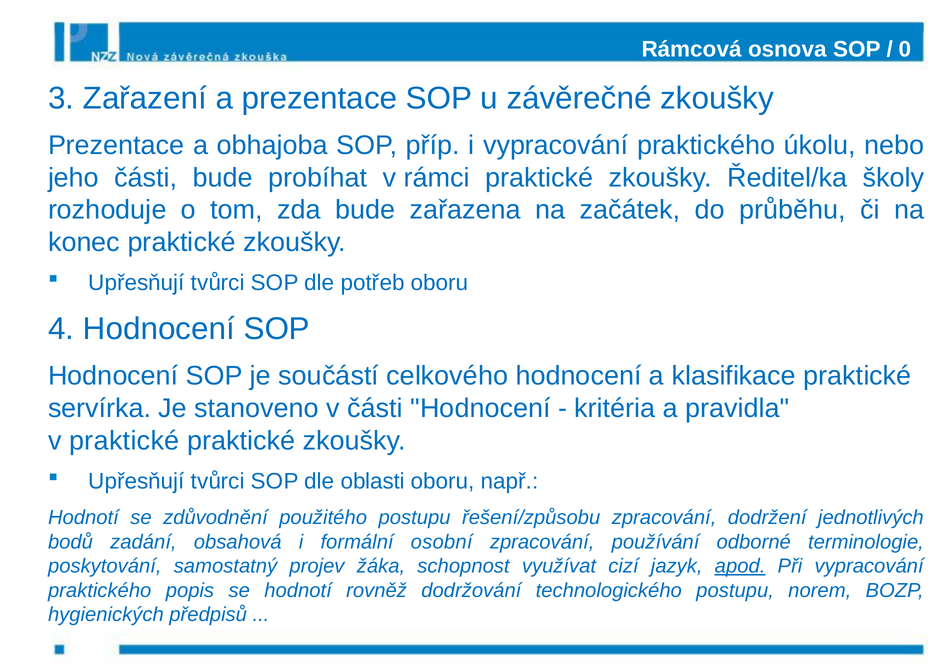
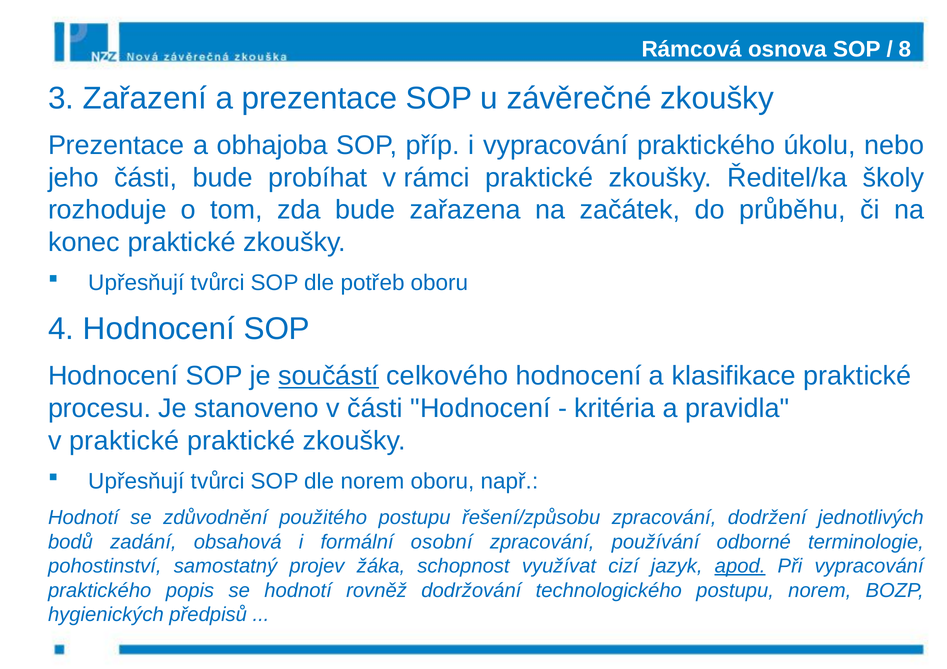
0: 0 -> 8
součástí underline: none -> present
servírka: servírka -> procesu
dle oblasti: oblasti -> norem
poskytování: poskytování -> pohostinství
